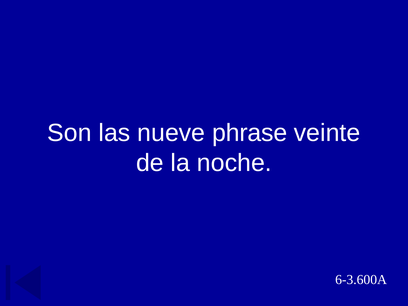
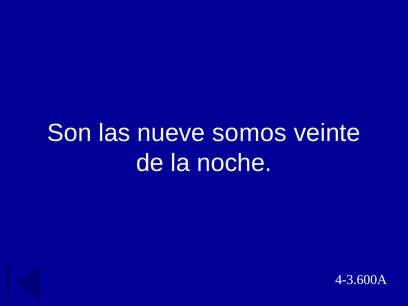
phrase: phrase -> somos
6-3.600A: 6-3.600A -> 4-3.600A
